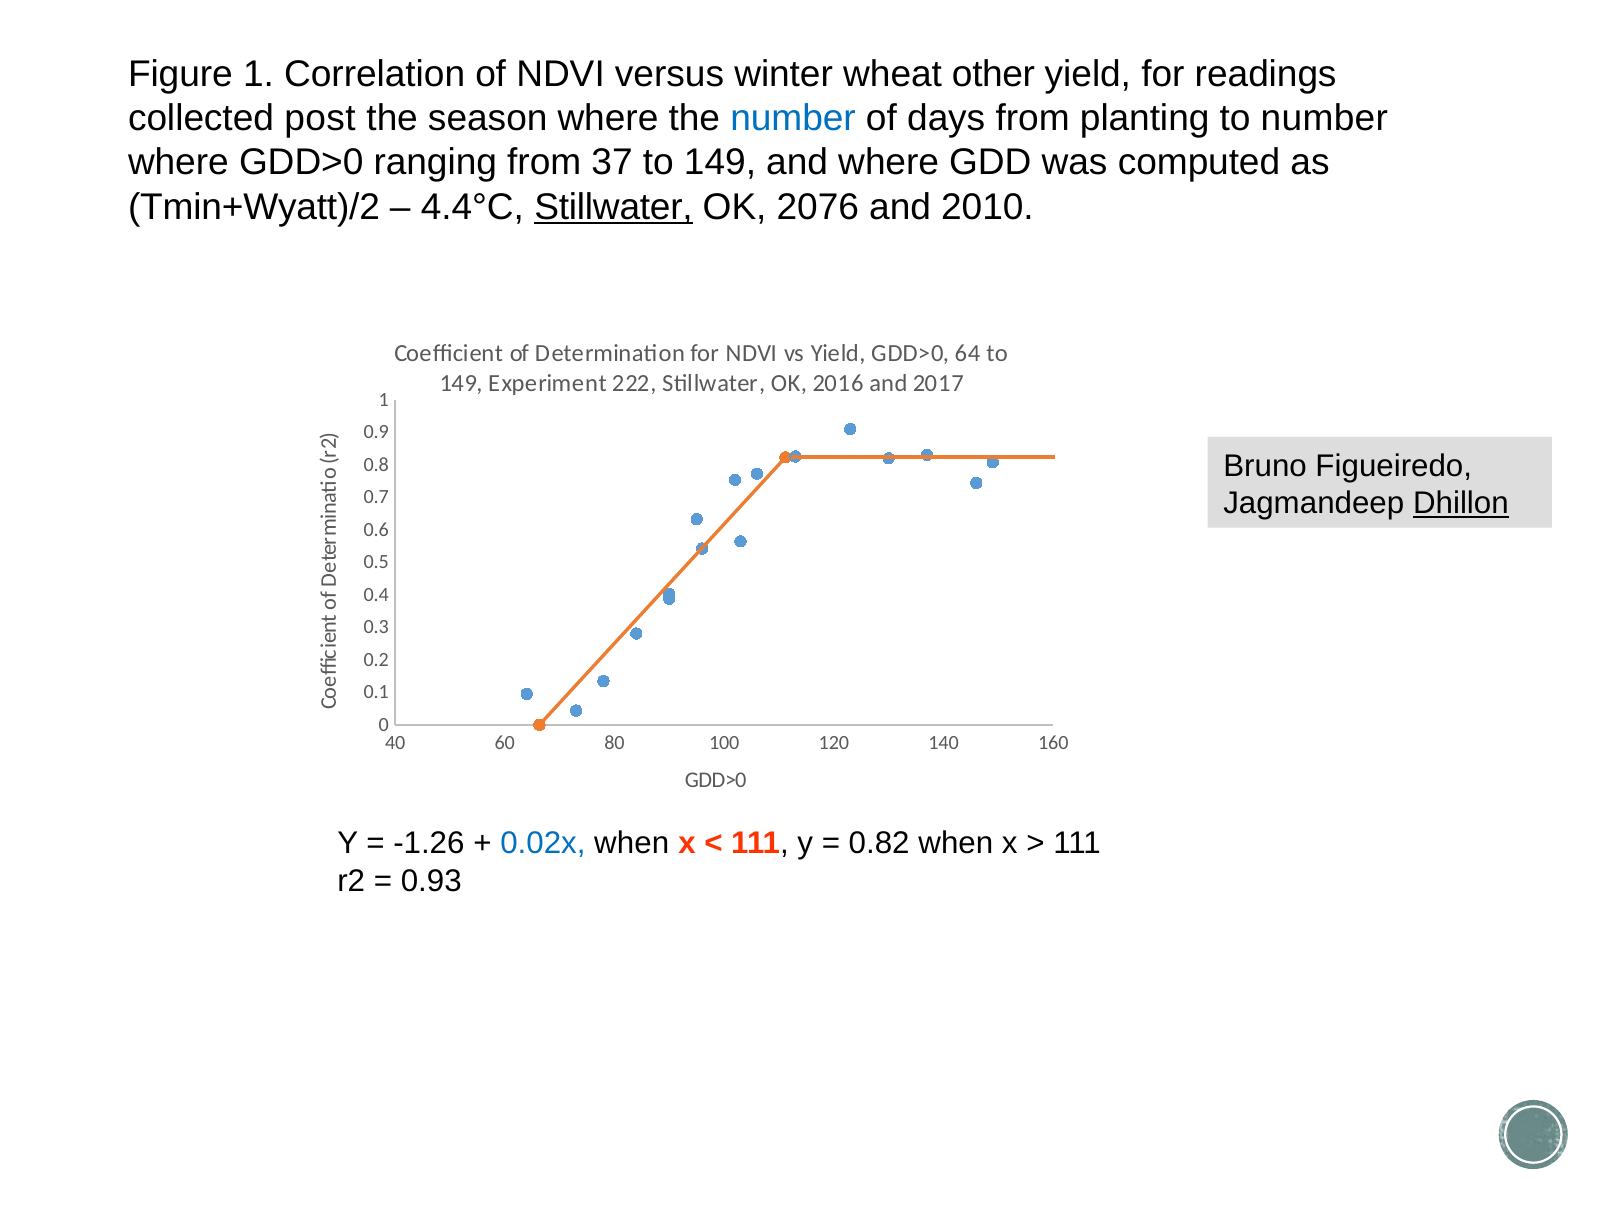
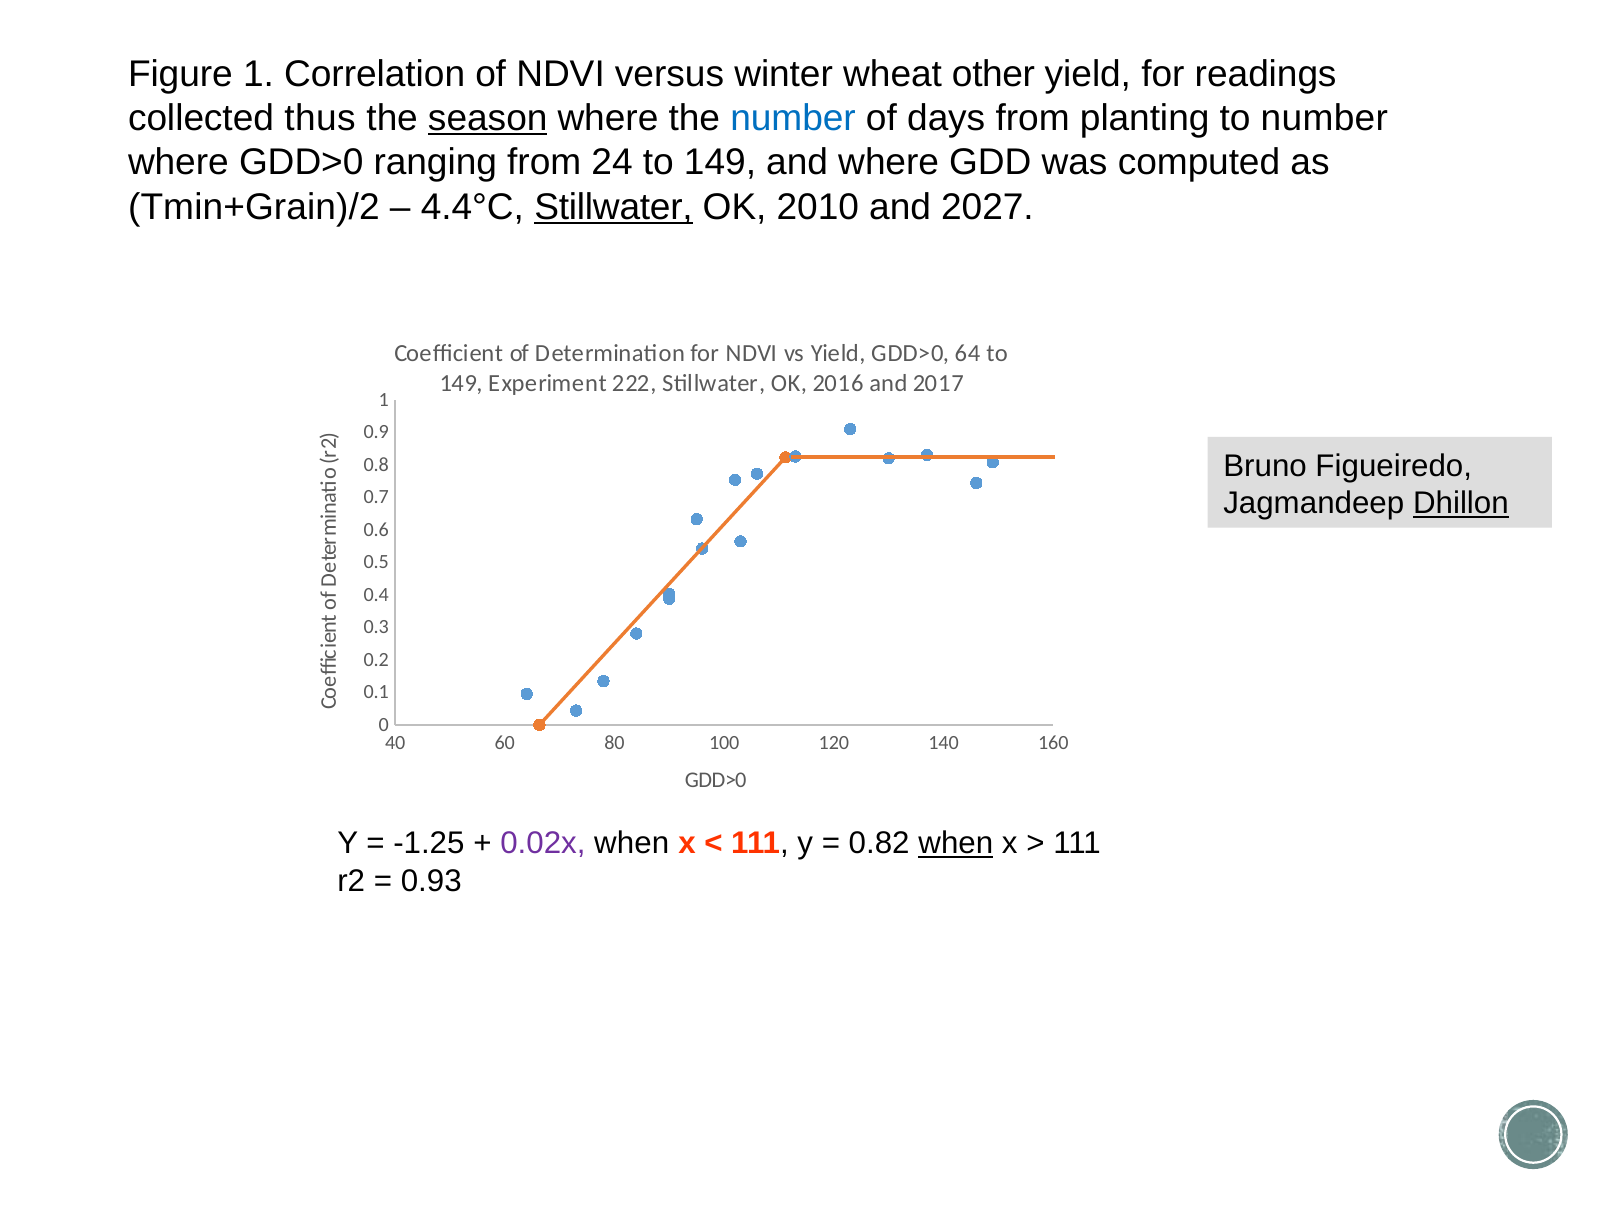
post: post -> thus
season underline: none -> present
37: 37 -> 24
Tmin+Wyatt)/2: Tmin+Wyatt)/2 -> Tmin+Grain)/2
2076: 2076 -> 2010
2010: 2010 -> 2027
-1.26: -1.26 -> -1.25
0.02x colour: blue -> purple
when at (956, 844) underline: none -> present
